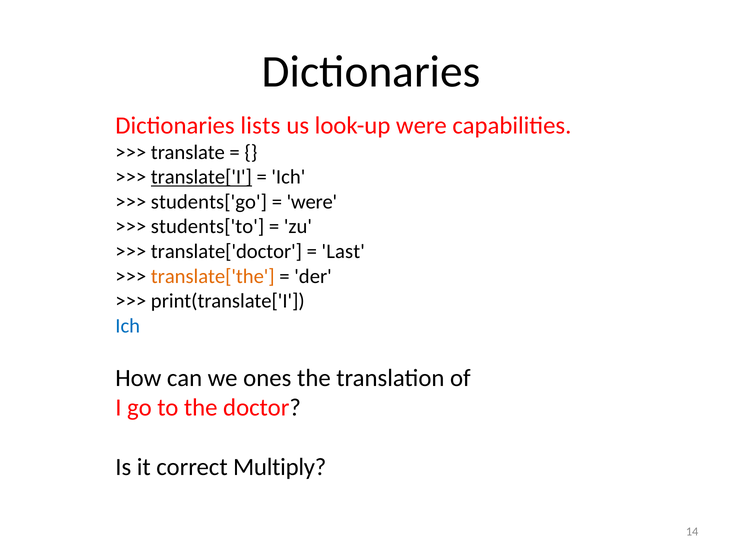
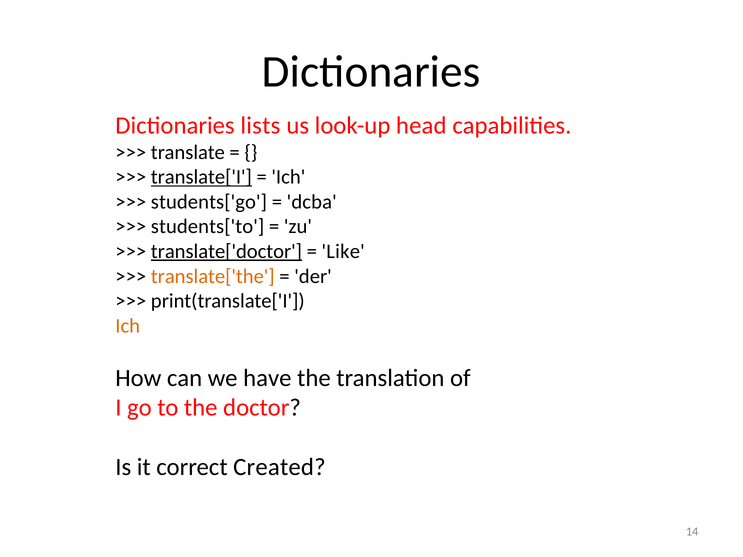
look-up were: were -> head
were at (312, 202): were -> dcba
translate['doctor underline: none -> present
Last: Last -> Like
Ich at (128, 326) colour: blue -> orange
ones: ones -> have
Multiply: Multiply -> Created
